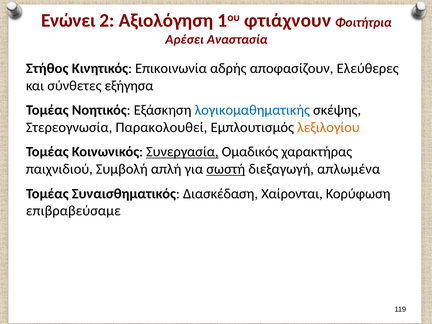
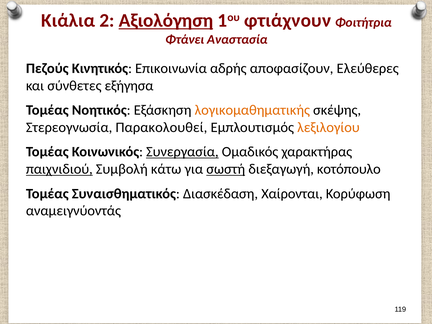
Ενώνει: Ενώνει -> Κιάλια
Αξιολόγηση underline: none -> present
Αρέσει: Αρέσει -> Φτάνει
Στήθος: Στήθος -> Πεζούς
λογικομαθηματικής colour: blue -> orange
παιχνιδιού underline: none -> present
απλή: απλή -> κάτω
απλωμένα: απλωμένα -> κοτόπουλο
επιβραβεύσαμε: επιβραβεύσαμε -> αναμειγνύοντάς
